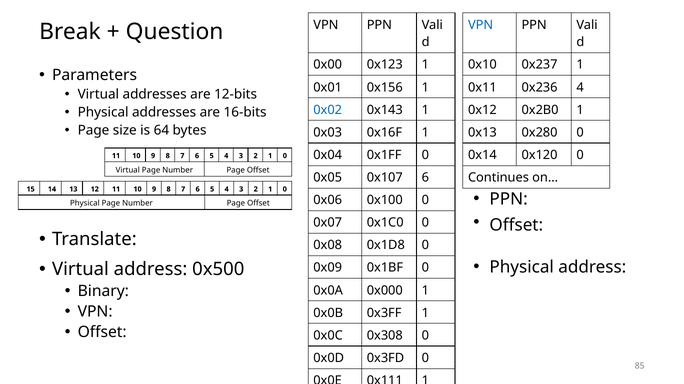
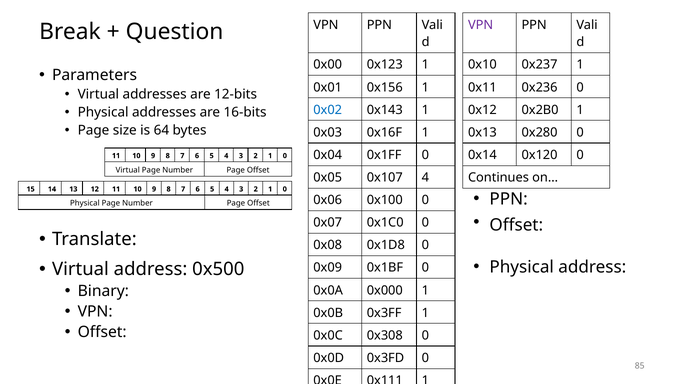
VPN at (481, 25) colour: blue -> purple
0x236 4: 4 -> 0
0x107 6: 6 -> 4
